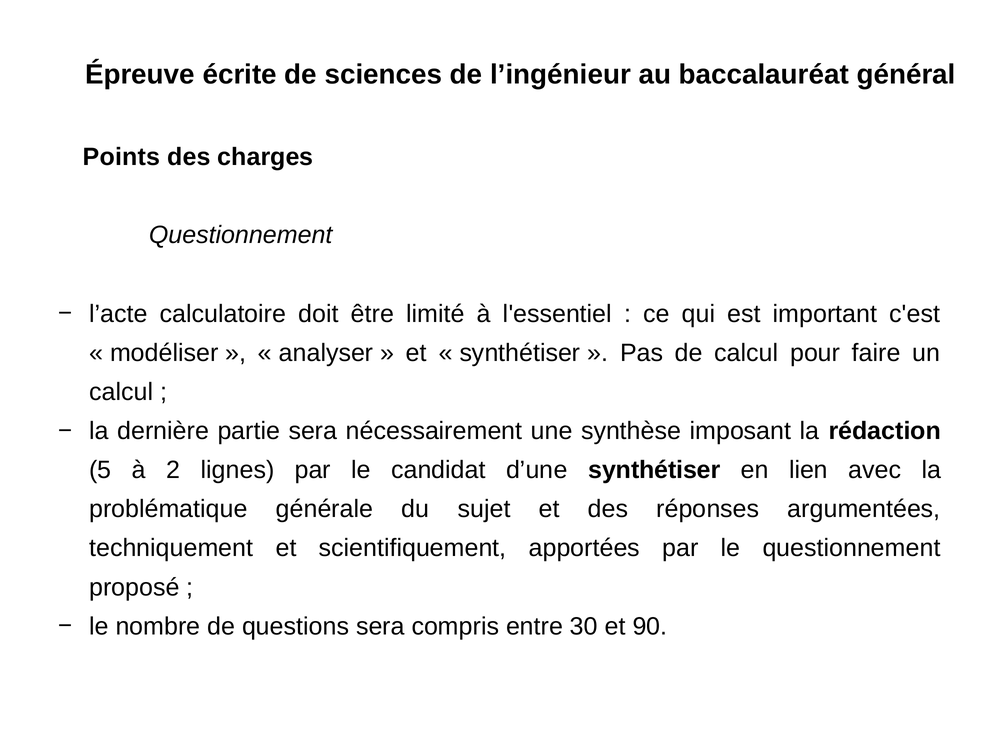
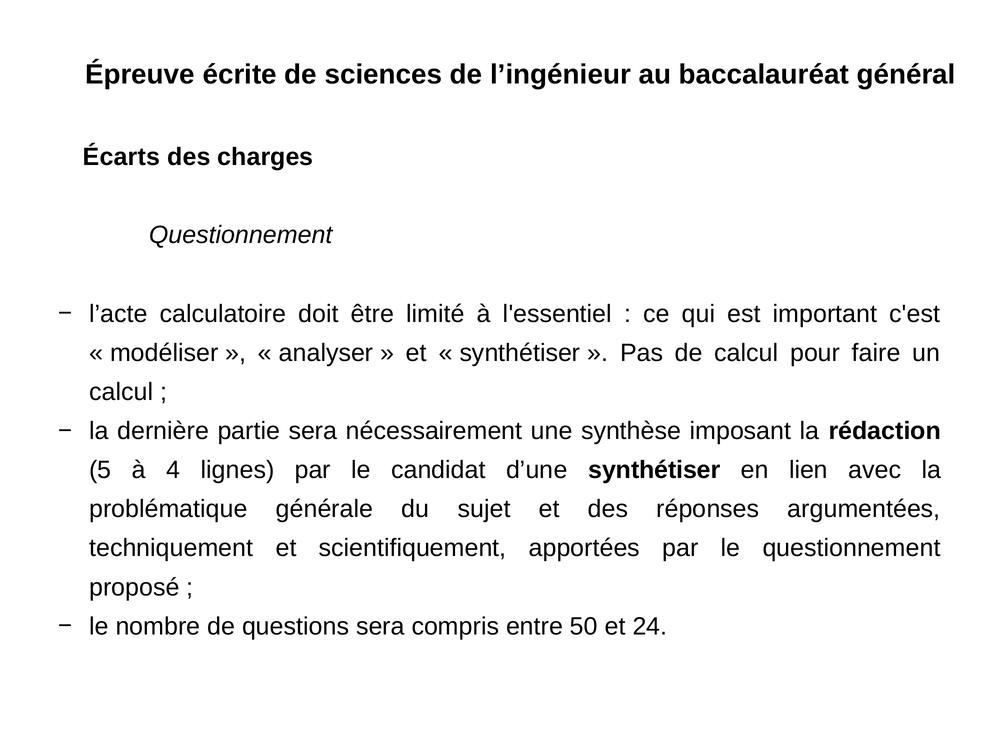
Points: Points -> Écarts
2: 2 -> 4
30: 30 -> 50
90: 90 -> 24
